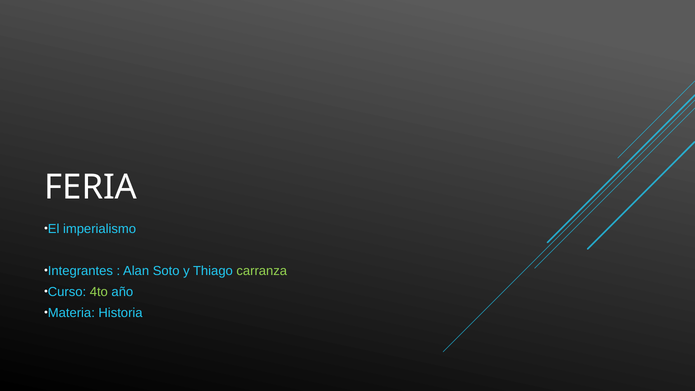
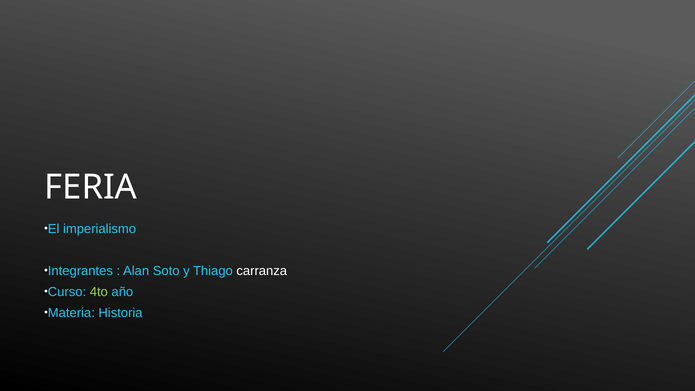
carranza colour: light green -> white
